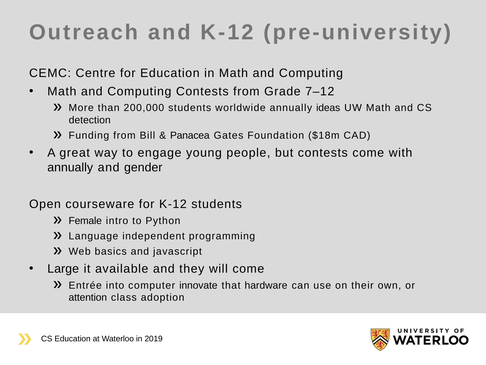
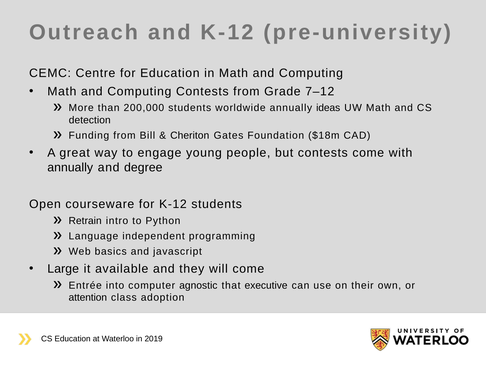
Panacea: Panacea -> Cheriton
gender: gender -> degree
Female: Female -> Retrain
innovate: innovate -> agnostic
hardware: hardware -> executive
